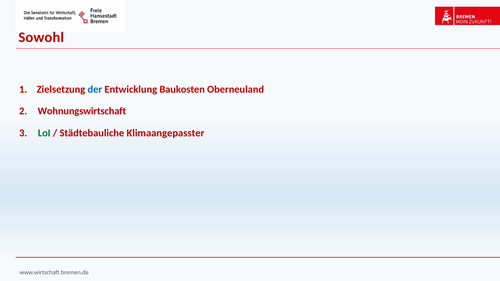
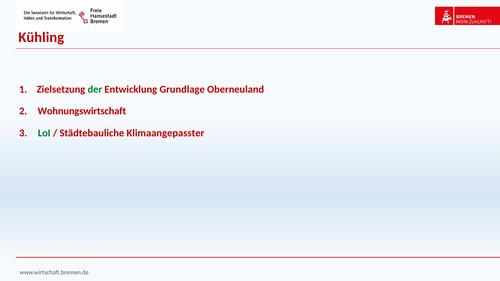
Sowohl: Sowohl -> Kühling
der colour: blue -> green
Baukosten: Baukosten -> Grundlage
